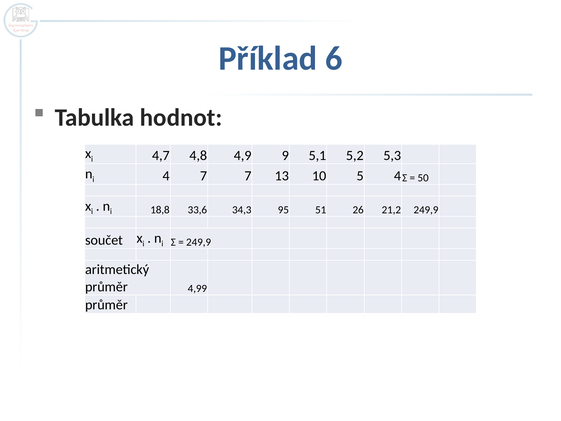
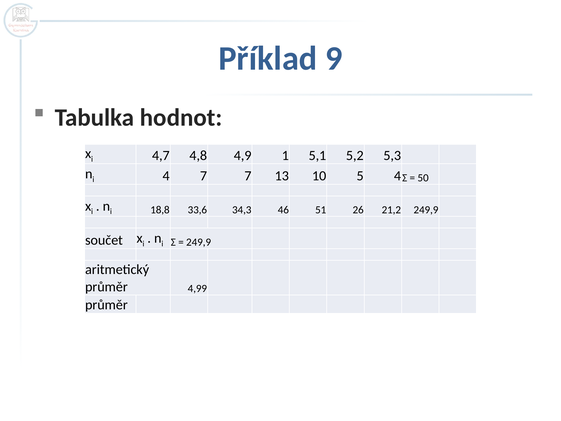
6: 6 -> 9
9: 9 -> 1
95: 95 -> 46
